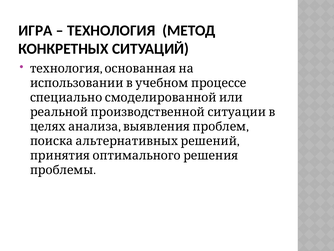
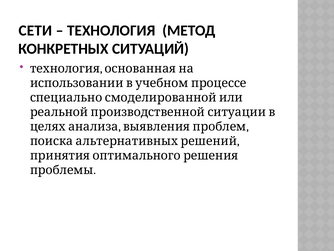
ИГРА: ИГРА -> СЕТИ
